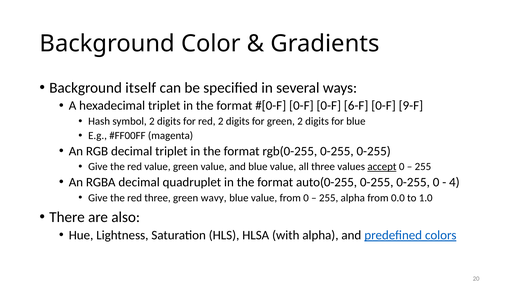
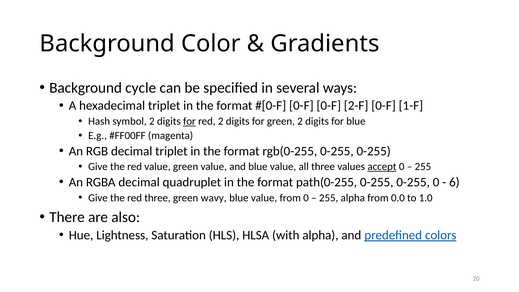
itself: itself -> cycle
6-F: 6-F -> 2-F
9-F: 9-F -> 1-F
for at (189, 121) underline: none -> present
auto(0-255: auto(0-255 -> path(0-255
4: 4 -> 6
